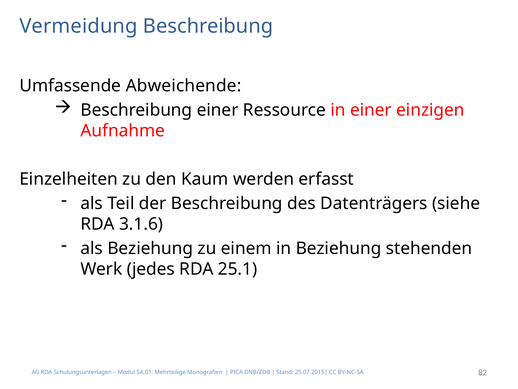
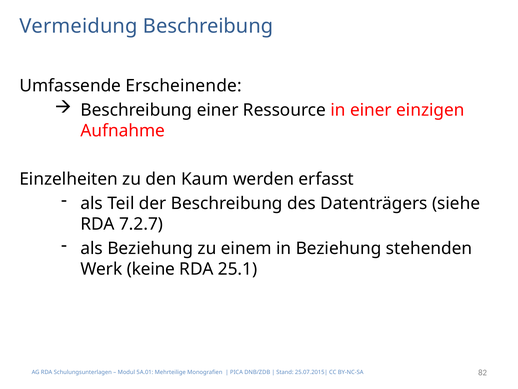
Abweichende: Abweichende -> Erscheinende
3.1.6: 3.1.6 -> 7.2.7
jedes: jedes -> keine
